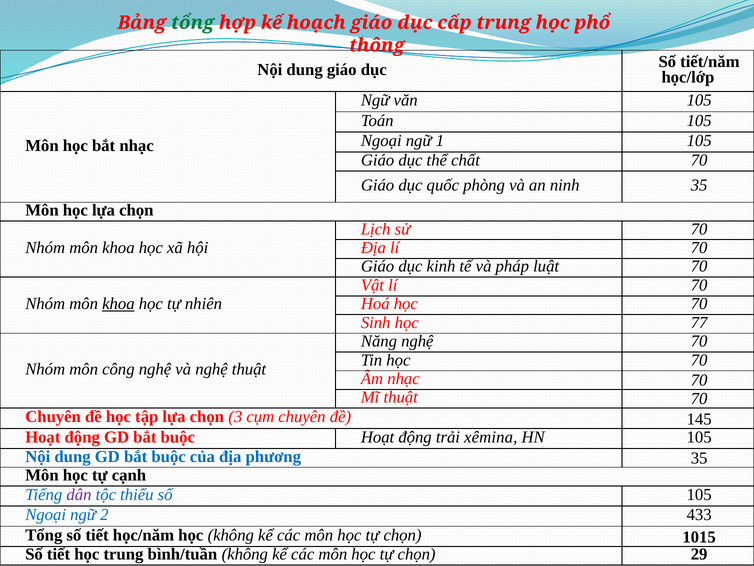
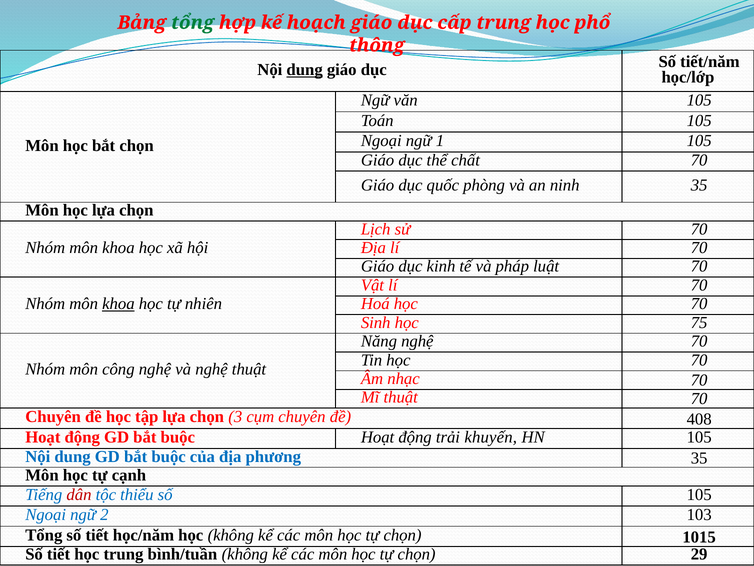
dung at (305, 70) underline: none -> present
bắt nhạc: nhạc -> chọn
77: 77 -> 75
145: 145 -> 408
xêmina: xêmina -> khuyến
dân colour: purple -> red
433: 433 -> 103
